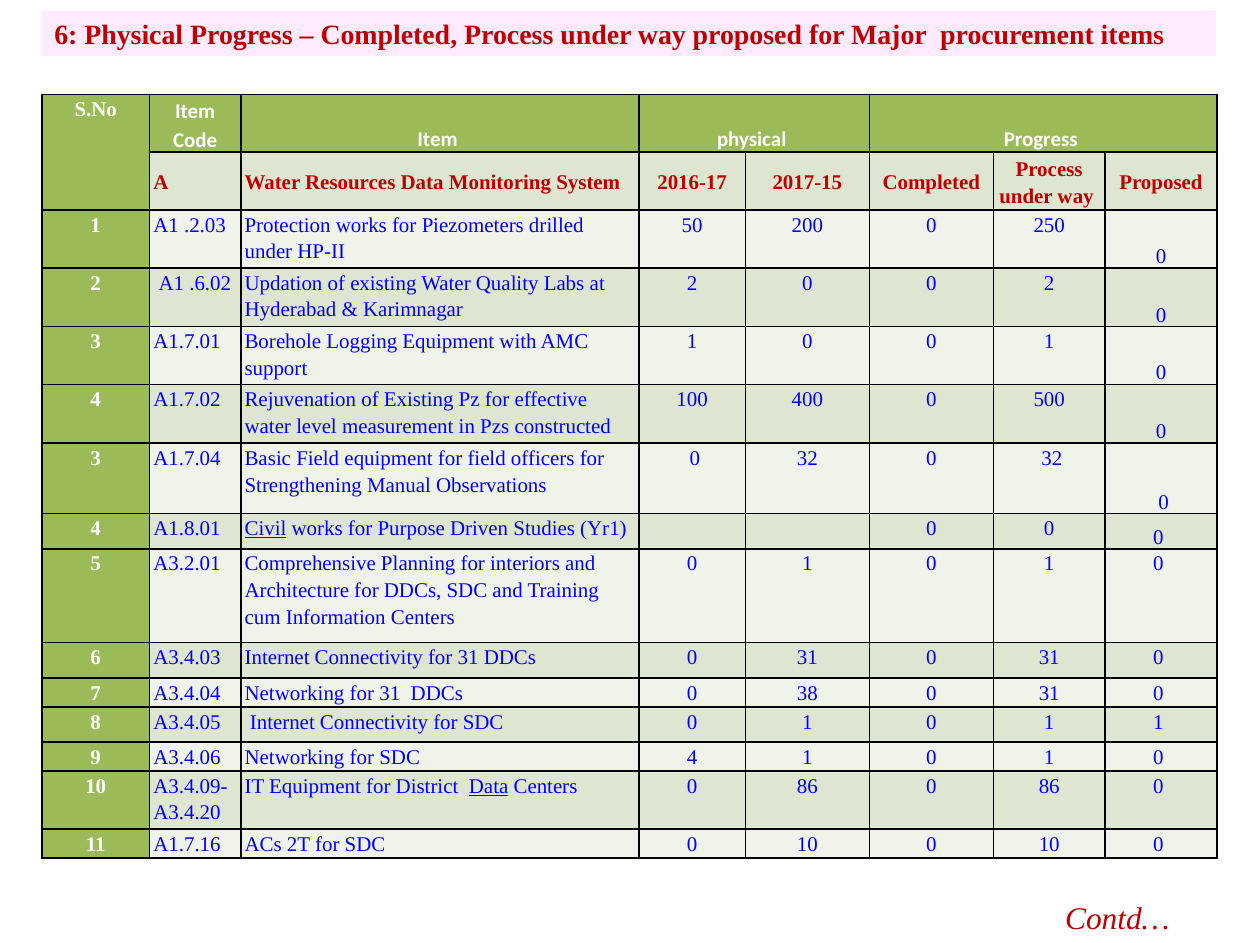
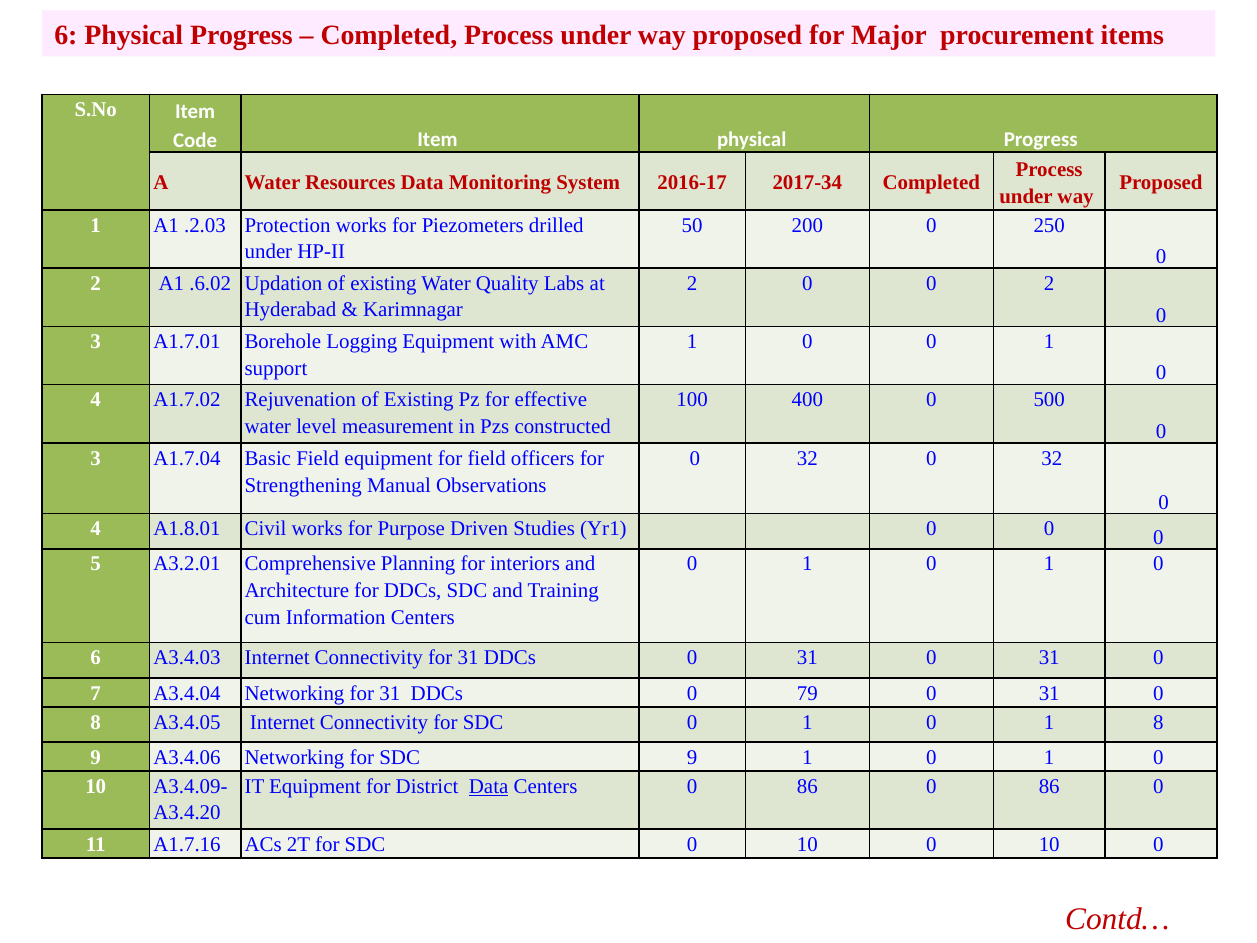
2017-15: 2017-15 -> 2017-34
Civil underline: present -> none
38: 38 -> 79
1 1: 1 -> 8
SDC 4: 4 -> 9
